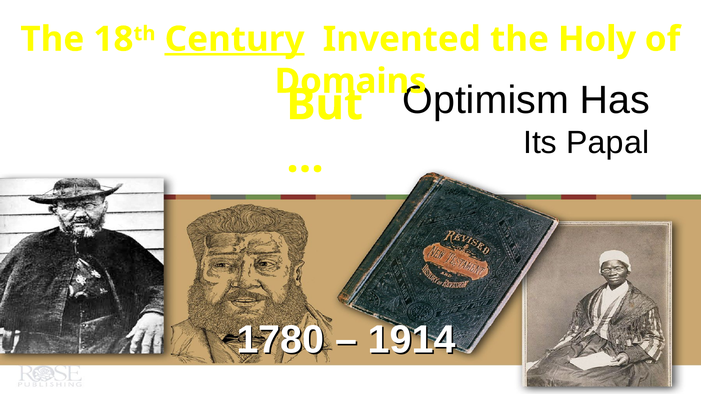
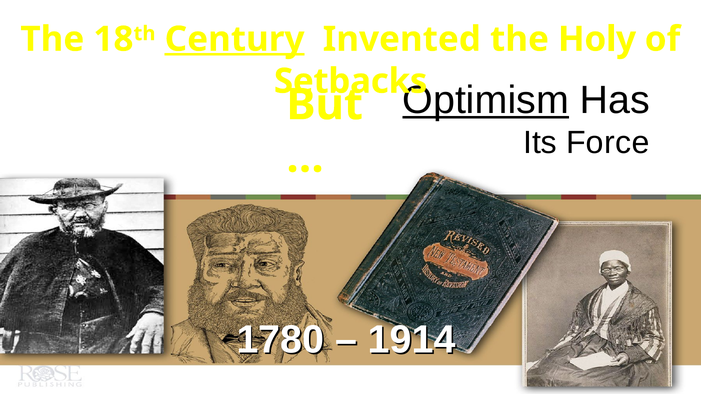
Domains: Domains -> Setbacks
Optimism underline: none -> present
Papal: Papal -> Force
